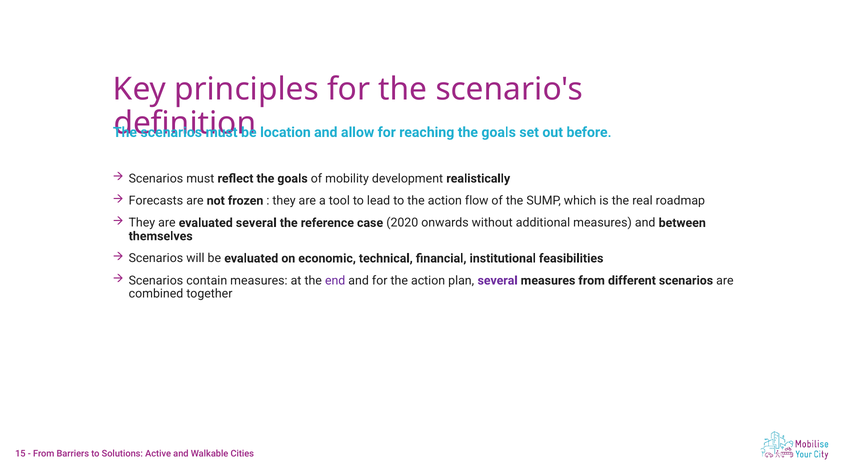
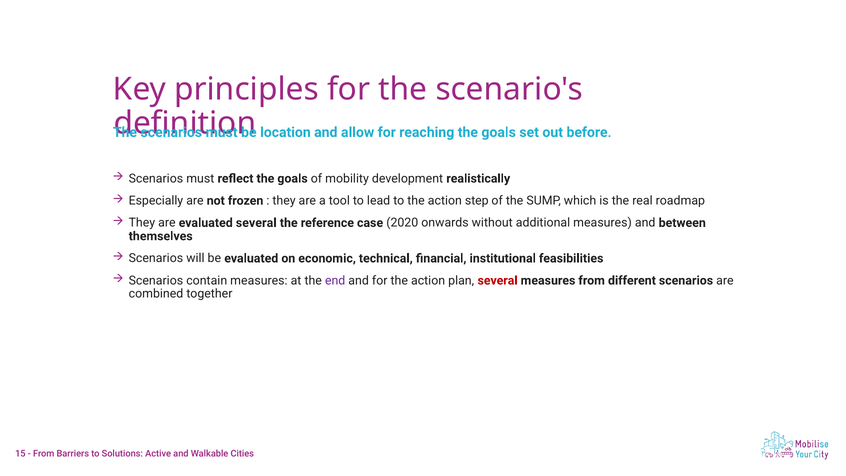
Forecasts: Forecasts -> Especially
flow: flow -> step
several at (498, 280) colour: purple -> red
